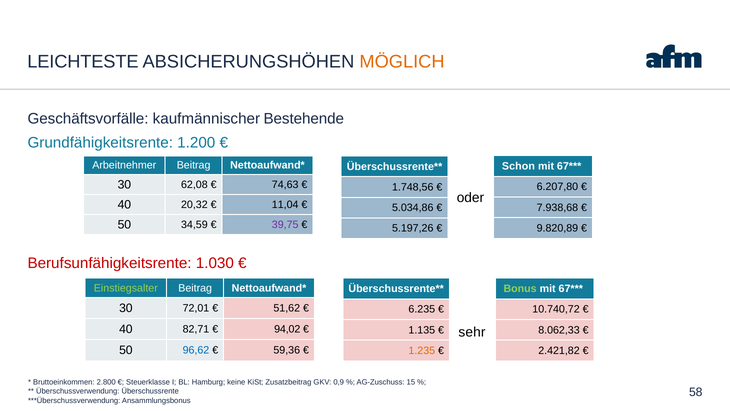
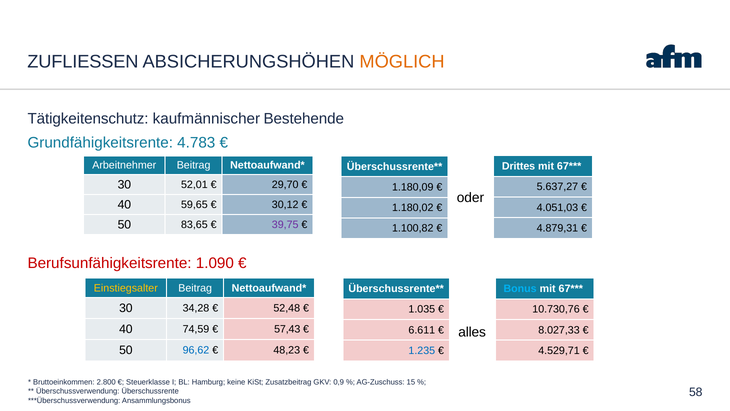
LEICHTESTE: LEICHTESTE -> ZUFLIESSEN
Geschäftsvorfälle: Geschäftsvorfälle -> Tätigkeitenschutz
1.200: 1.200 -> 4.783
Schon: Schon -> Drittes
62,08: 62,08 -> 52,01
74,63: 74,63 -> 29,70
6.207,80: 6.207,80 -> 5.637,27
1.748,56: 1.748,56 -> 1.180,09
20,32: 20,32 -> 59,65
11,04: 11,04 -> 30,12
7.938,68: 7.938,68 -> 4.051,03
5.034,86: 5.034,86 -> 1.180,02
34,59: 34,59 -> 83,65
9.820,89: 9.820,89 -> 4.879,31
5.197,26: 5.197,26 -> 1.100,82
1.030: 1.030 -> 1.090
Einstiegsalter colour: light green -> yellow
Bonus colour: light green -> light blue
72,01: 72,01 -> 34,28
51,62: 51,62 -> 52,48
6.235: 6.235 -> 1.035
10.740,72: 10.740,72 -> 10.730,76
82,71: 82,71 -> 74,59
94,02: 94,02 -> 57,43
1.135: 1.135 -> 6.611
8.062,33: 8.062,33 -> 8.027,33
sehr: sehr -> alles
59,36: 59,36 -> 48,23
1.235 colour: orange -> blue
2.421,82: 2.421,82 -> 4.529,71
